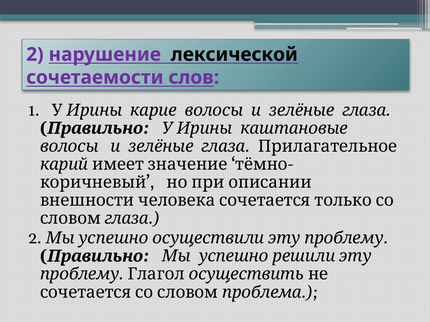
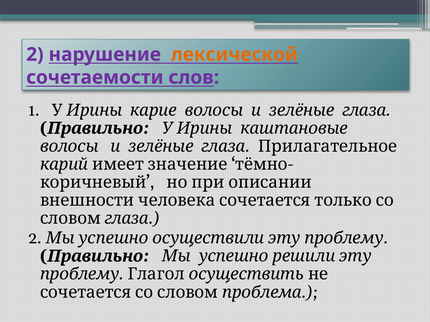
лексической colour: black -> orange
